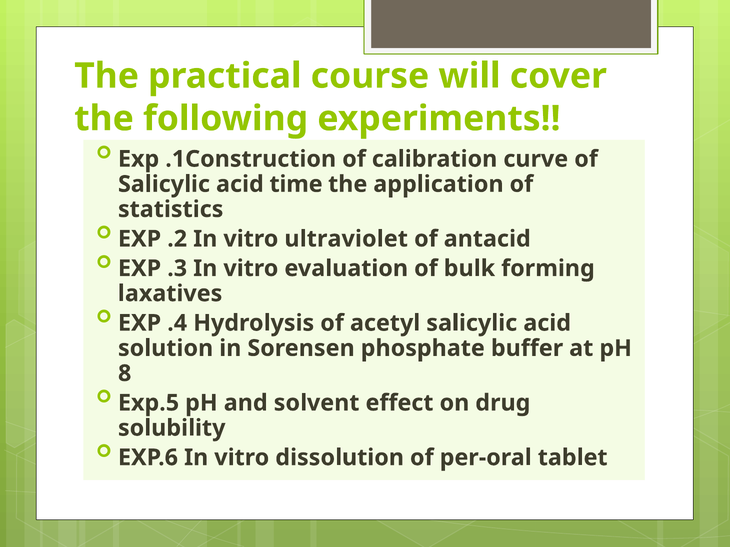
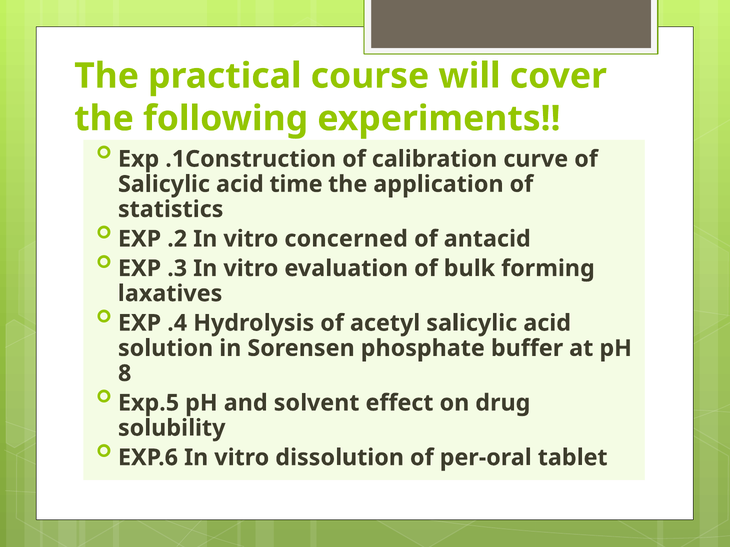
ultraviolet: ultraviolet -> concerned
